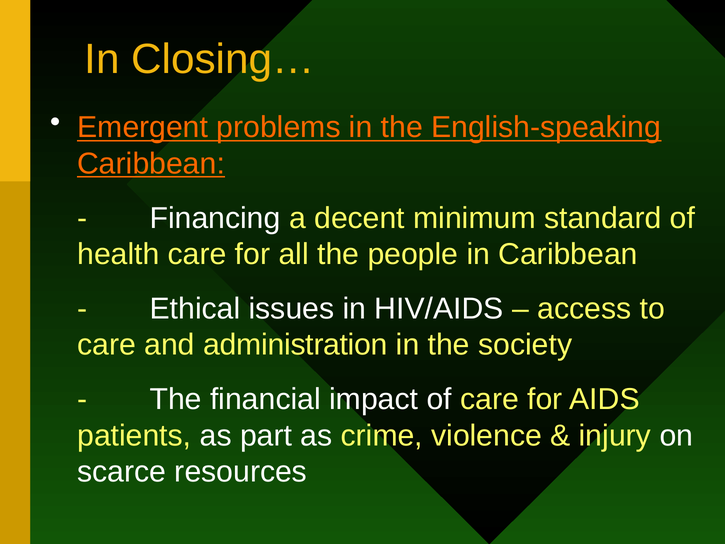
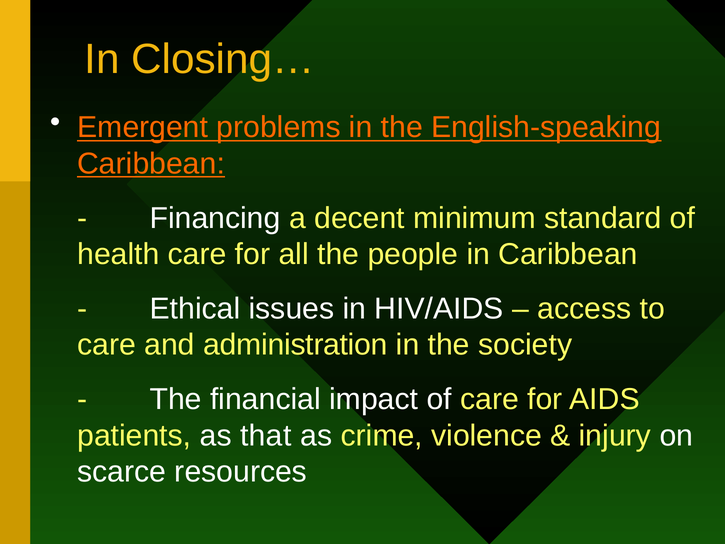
part: part -> that
